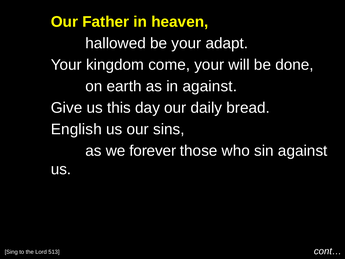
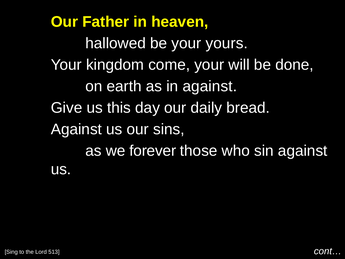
adapt: adapt -> yours
English at (76, 129): English -> Against
